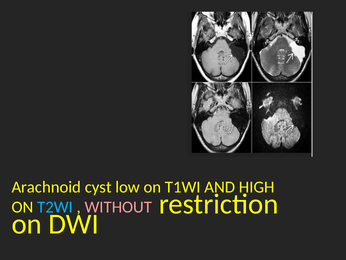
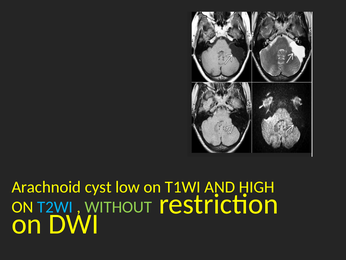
WITHOUT colour: pink -> light green
